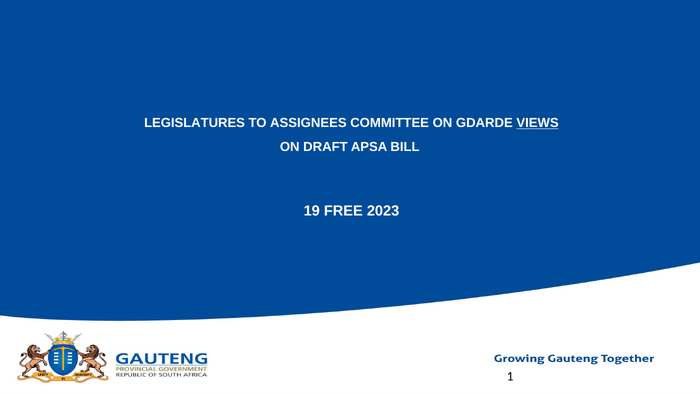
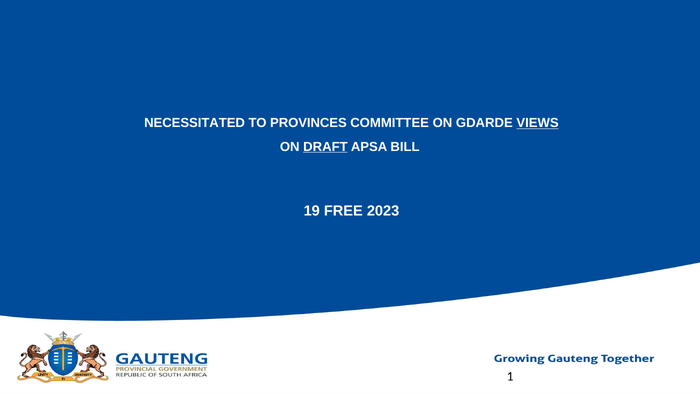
LEGISLATURES: LEGISLATURES -> NECESSITATED
ASSIGNEES: ASSIGNEES -> PROVINCES
DRAFT underline: none -> present
